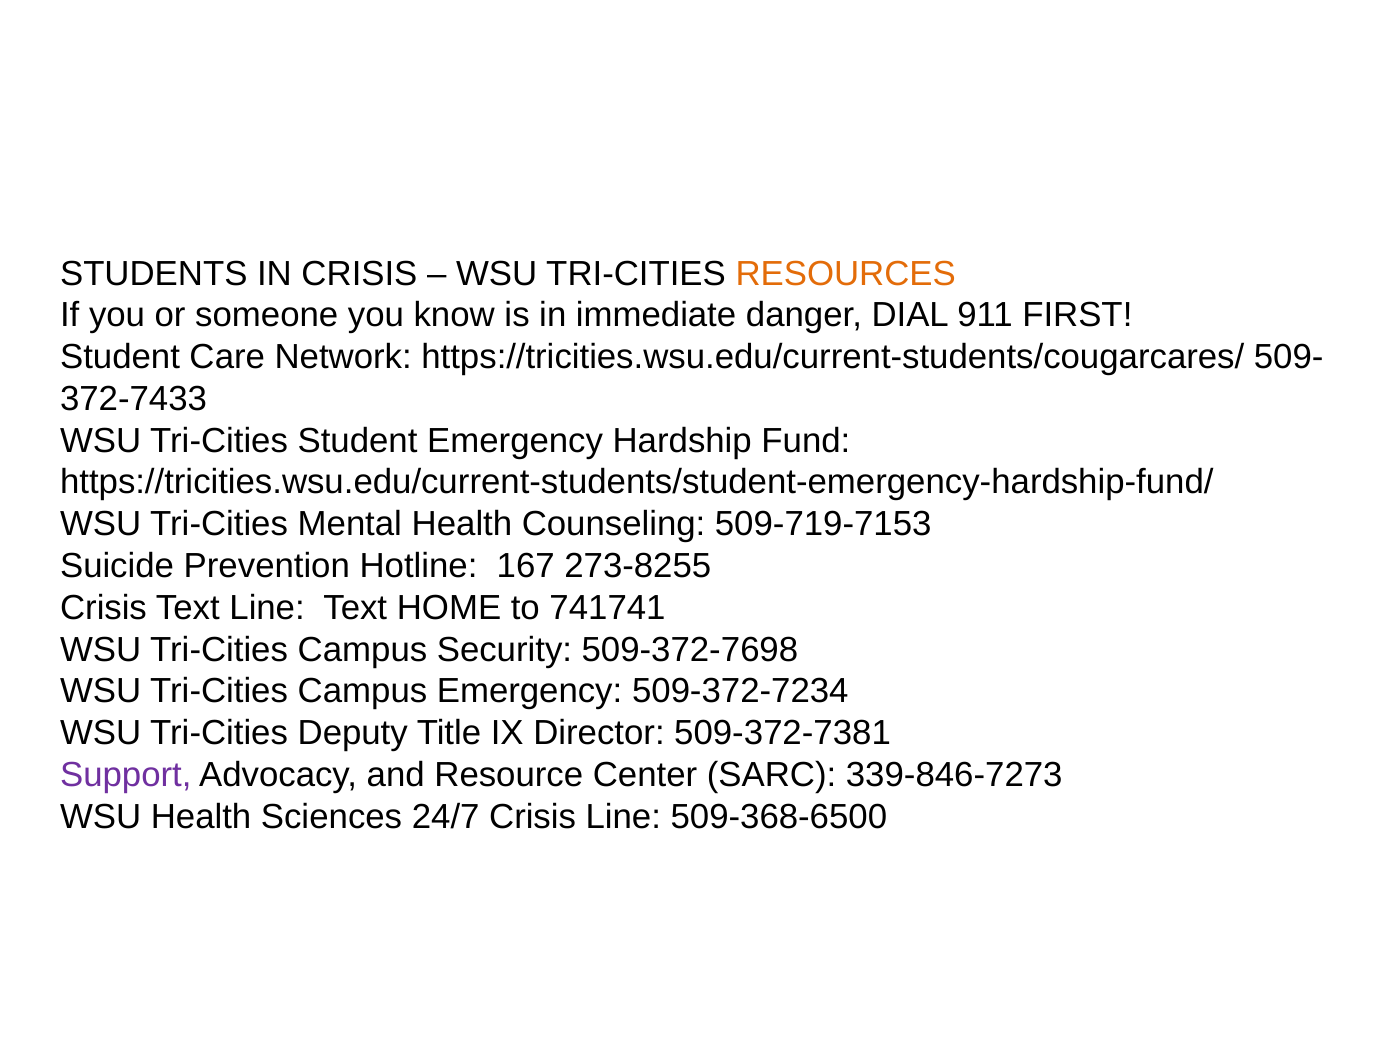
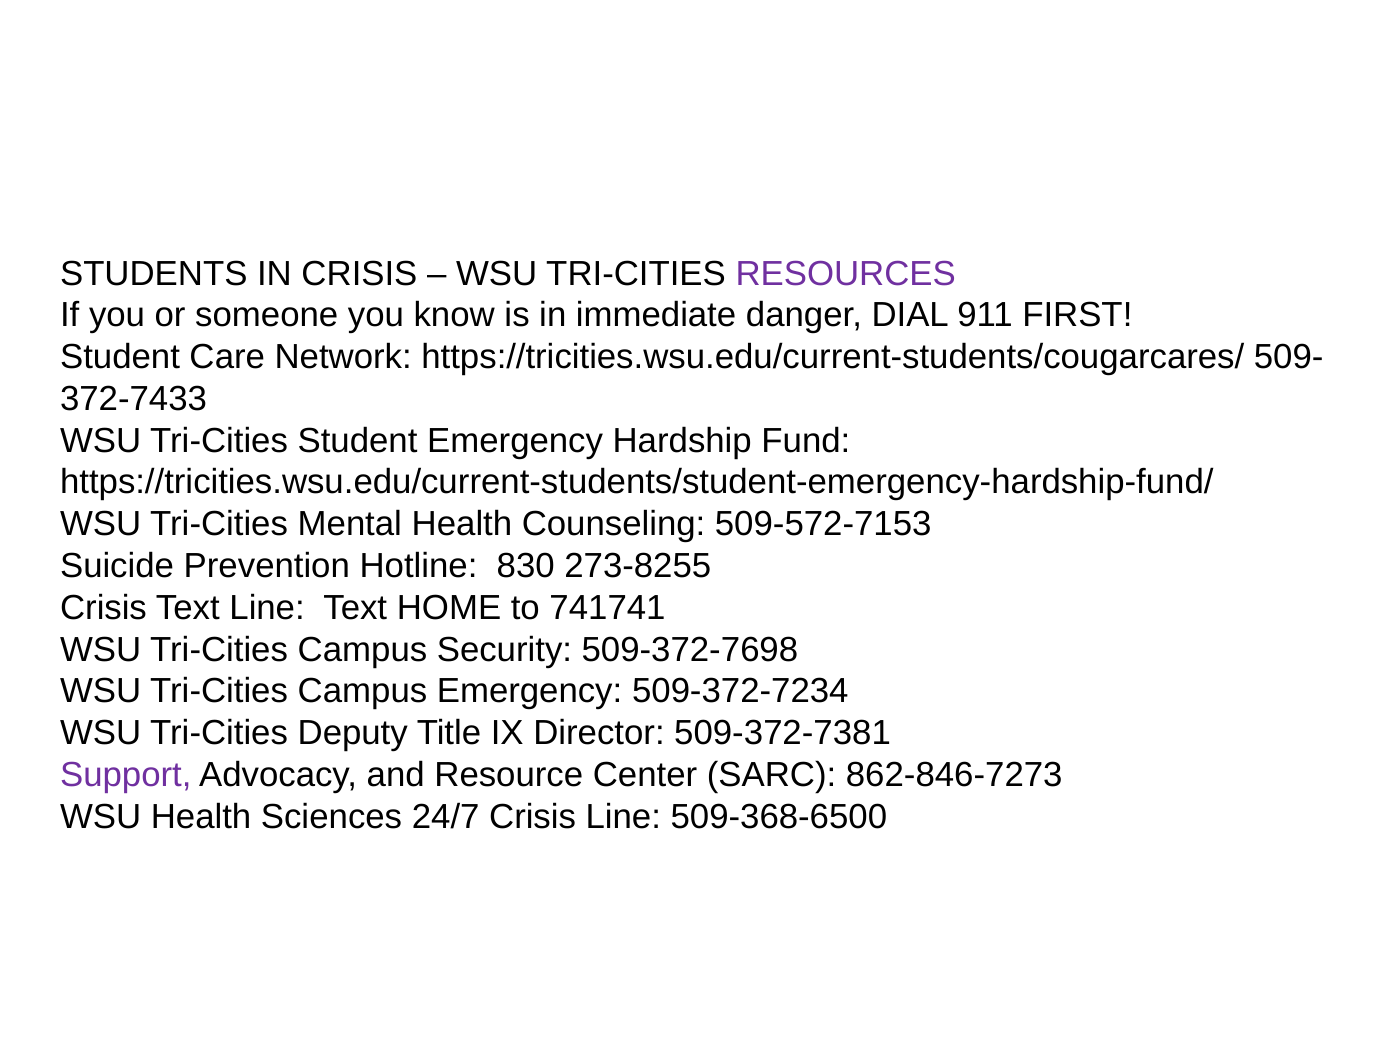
RESOURCES colour: orange -> purple
509-719-7153: 509-719-7153 -> 509-572-7153
167: 167 -> 830
339-846-7273: 339-846-7273 -> 862-846-7273
